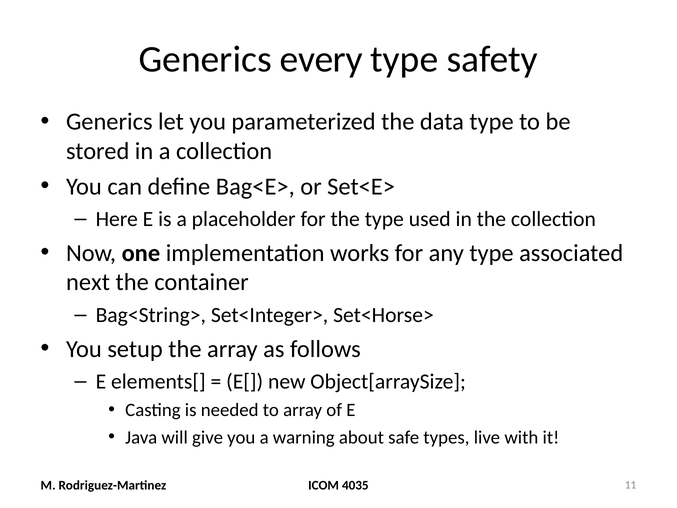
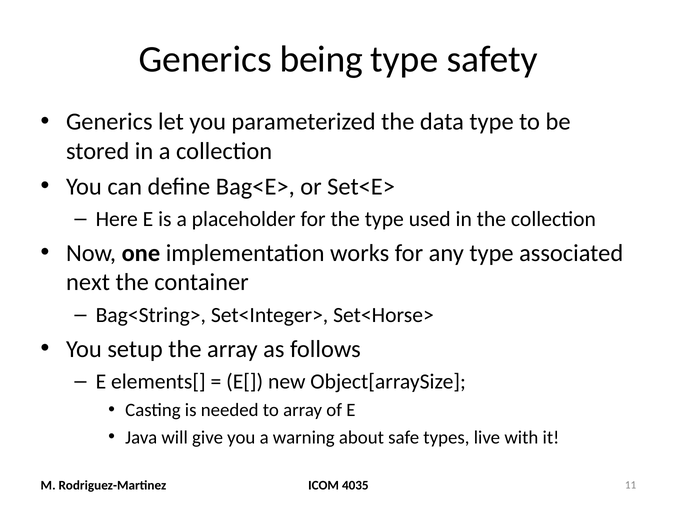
every: every -> being
